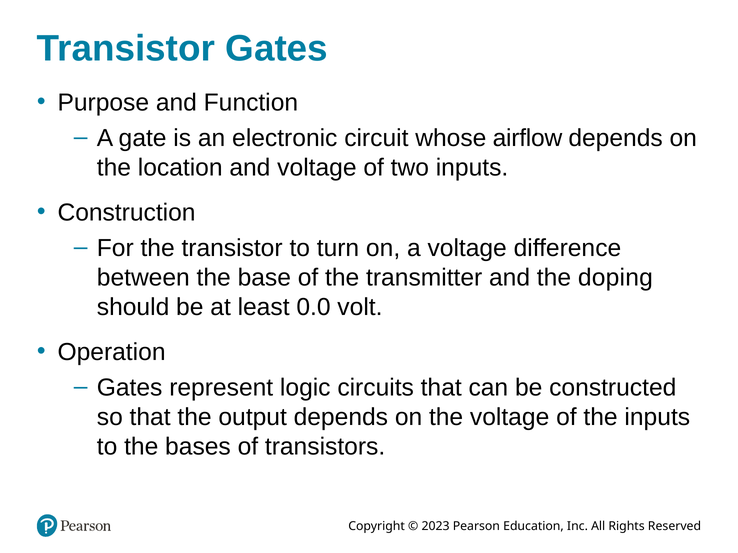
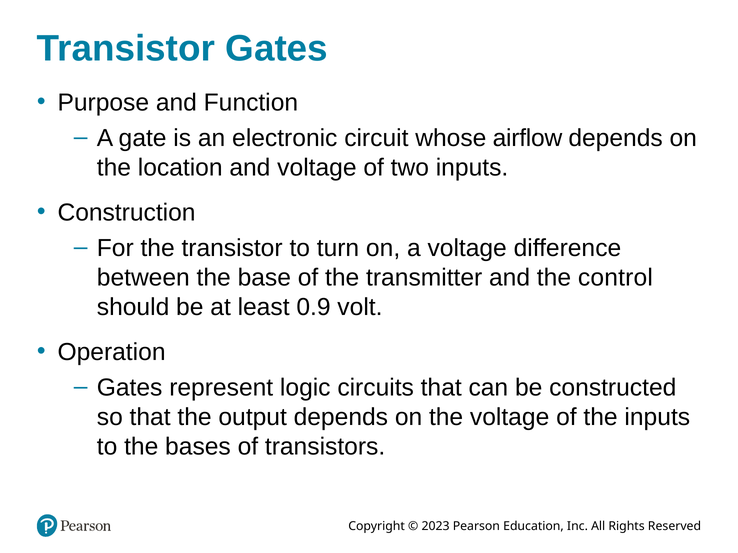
doping: doping -> control
0.0: 0.0 -> 0.9
